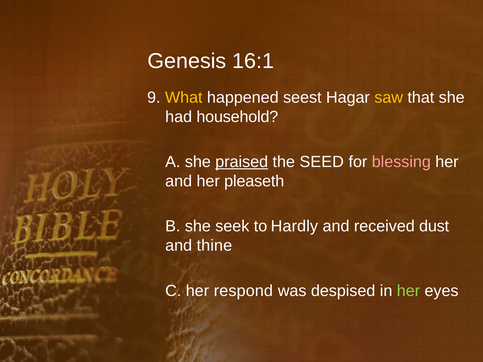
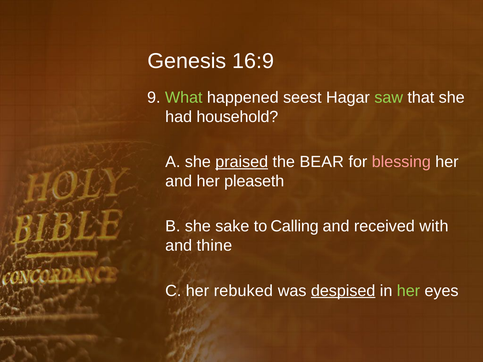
16:1: 16:1 -> 16:9
What colour: yellow -> light green
saw colour: yellow -> light green
SEED: SEED -> BEAR
seek: seek -> sake
Hardly: Hardly -> Calling
dust: dust -> with
respond: respond -> rebuked
despised underline: none -> present
